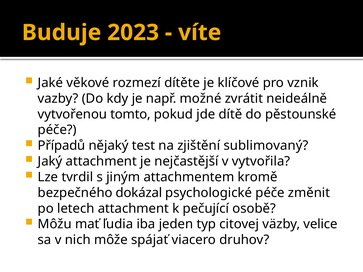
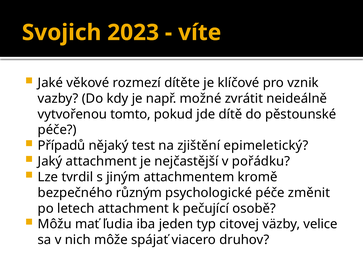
Buduje: Buduje -> Svojich
sublimovaný: sublimovaný -> epimeletický
vytvořila: vytvořila -> pořádku
dokázal: dokázal -> různým
